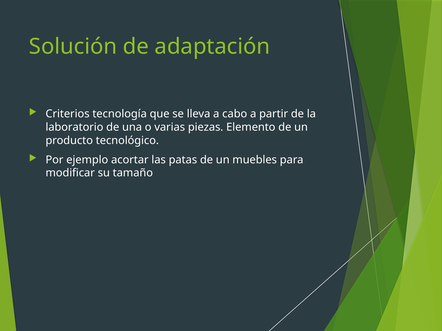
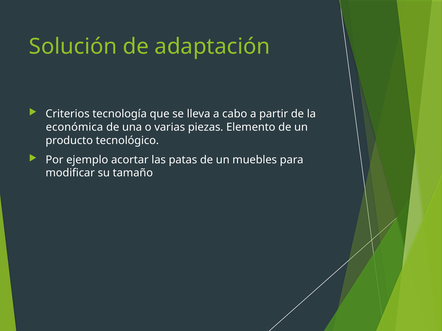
laboratorio: laboratorio -> económica
